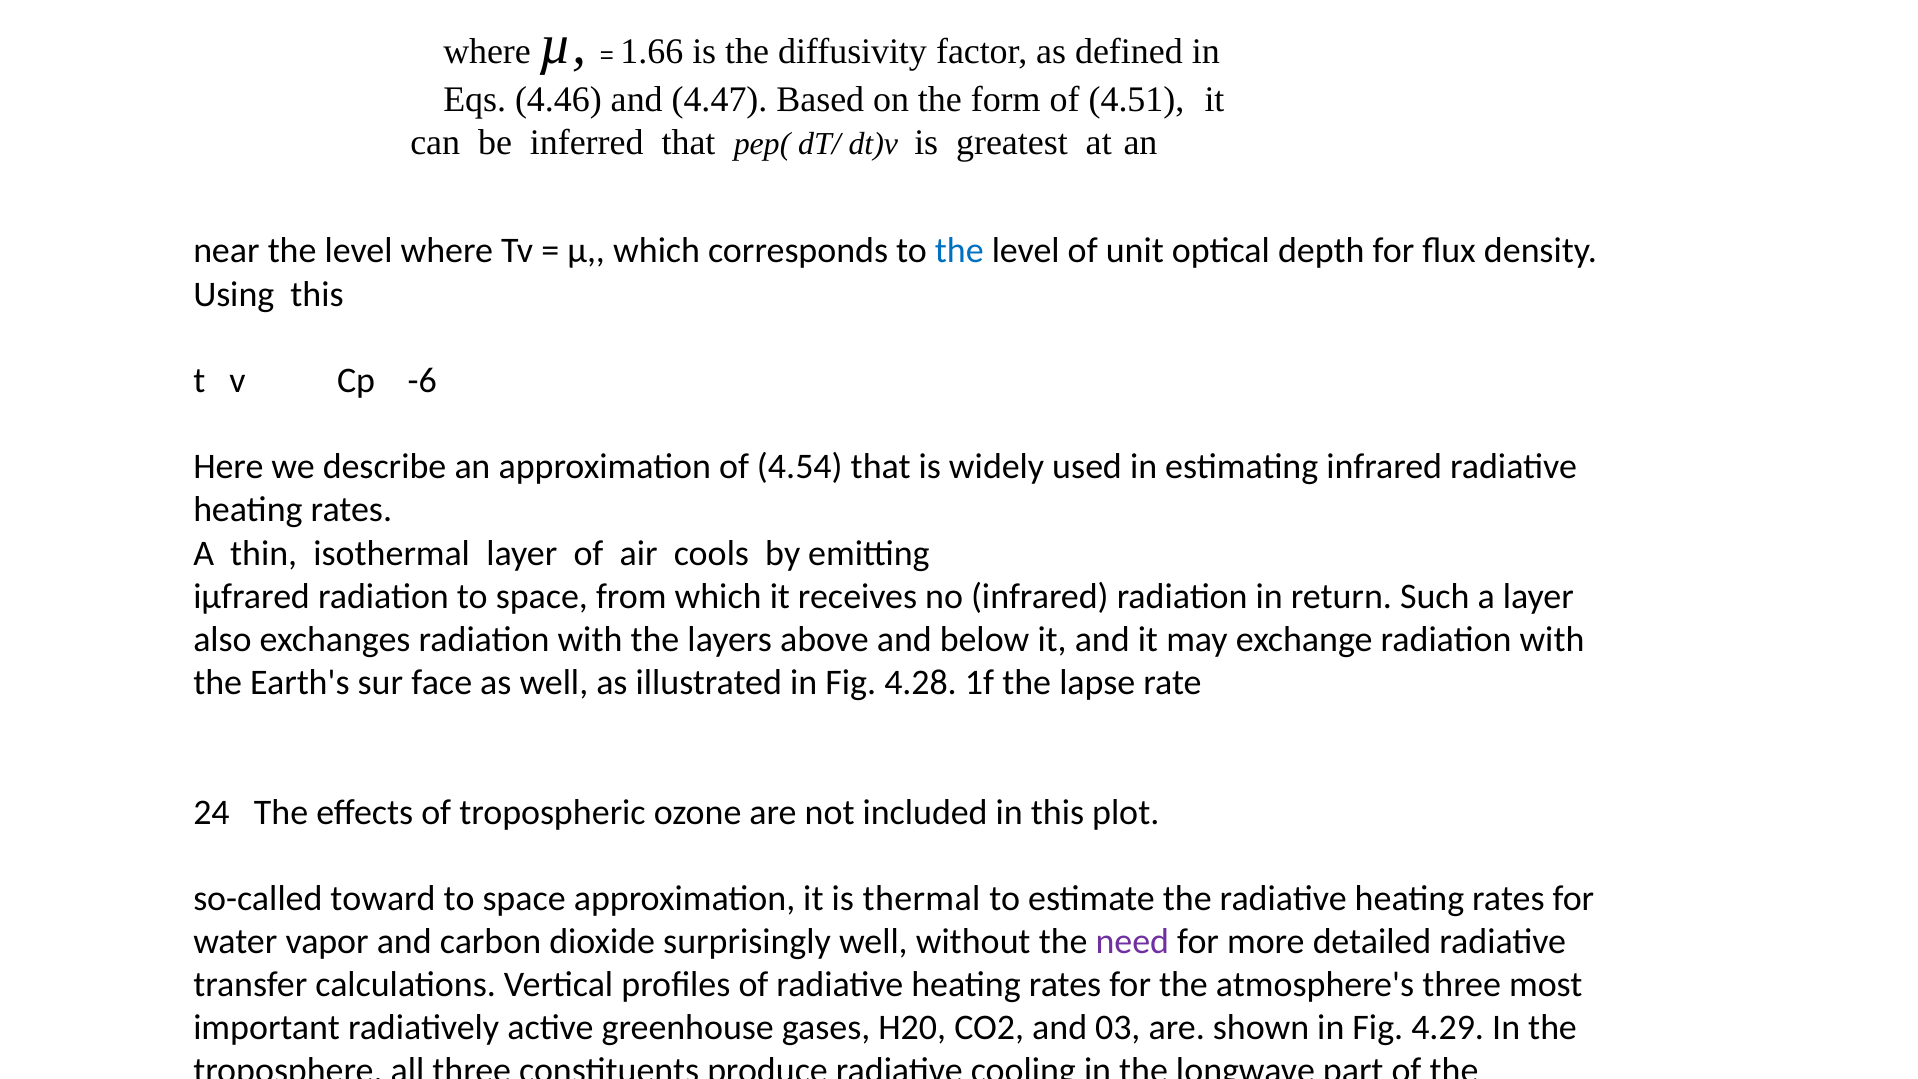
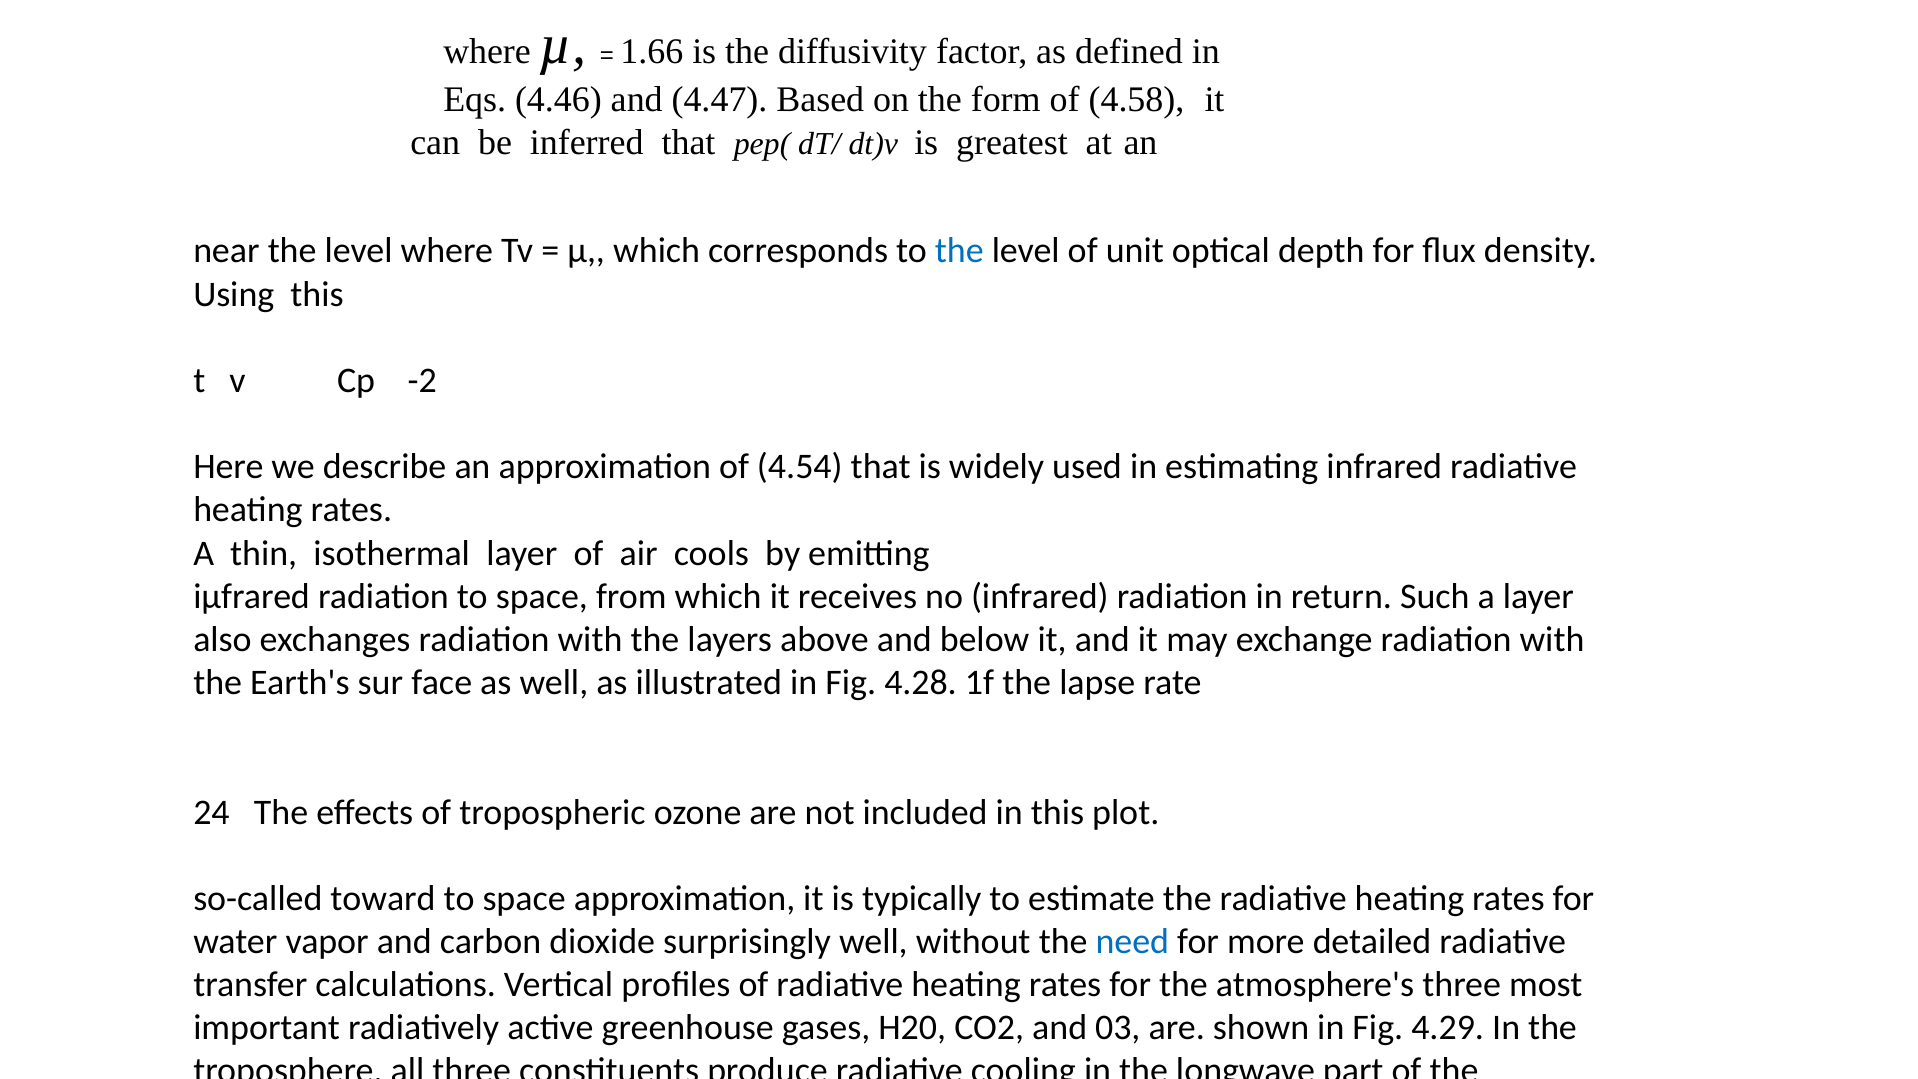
4.51: 4.51 -> 4.58
-6: -6 -> -2
thermal: thermal -> typically
need colour: purple -> blue
